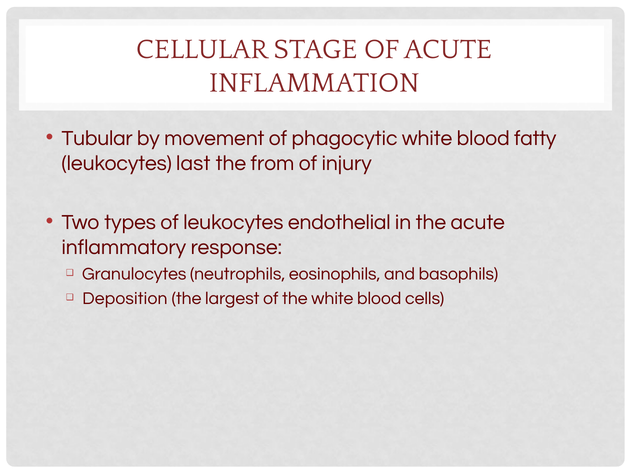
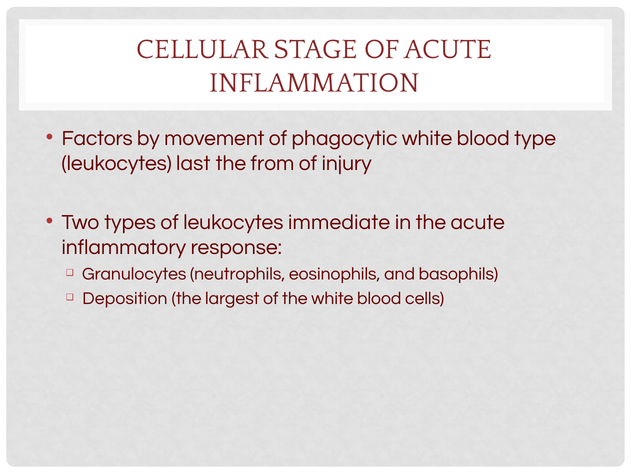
Tubular: Tubular -> Factors
fatty: fatty -> type
endothelial: endothelial -> immediate
